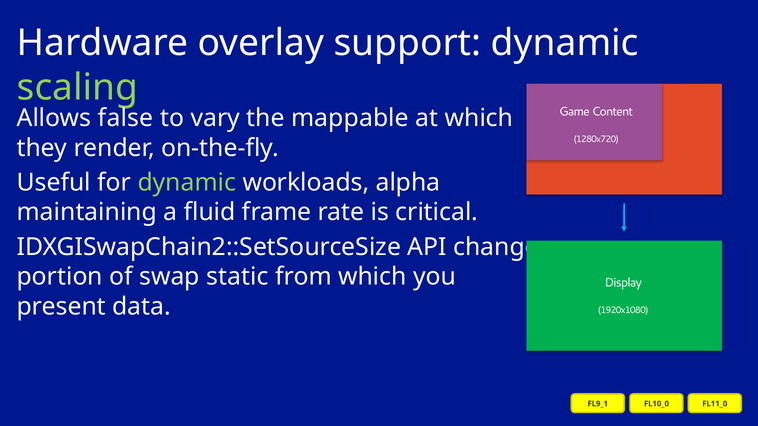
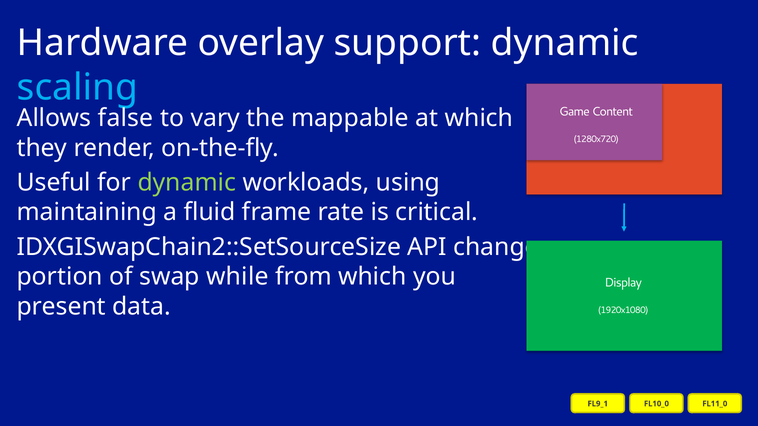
scaling colour: light green -> light blue
alpha: alpha -> using
static: static -> while
